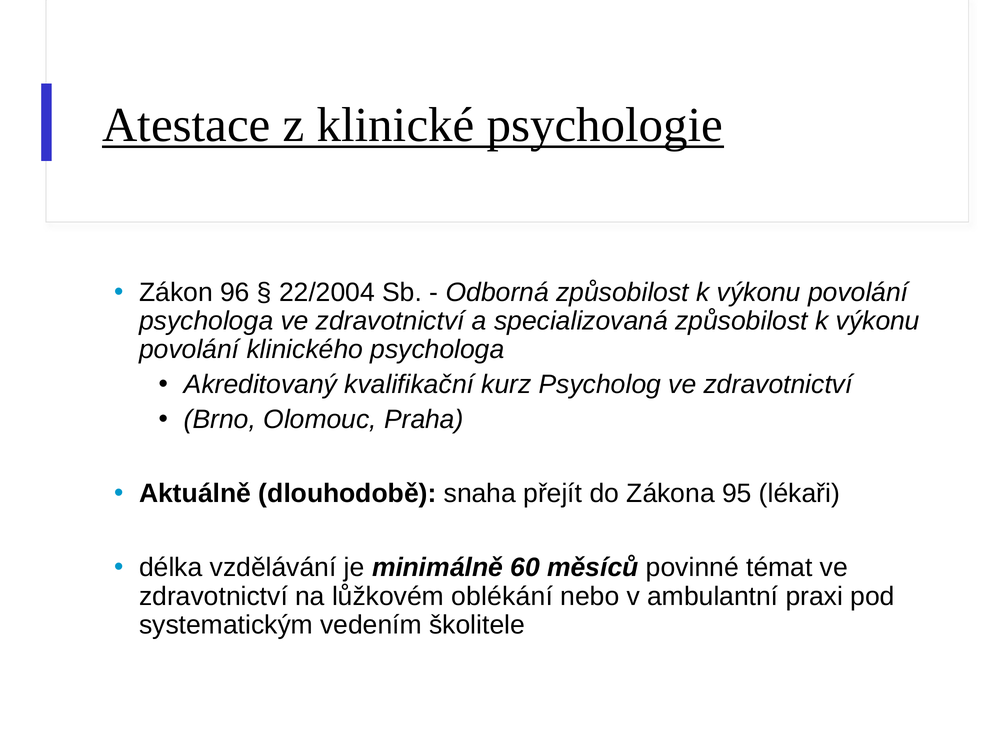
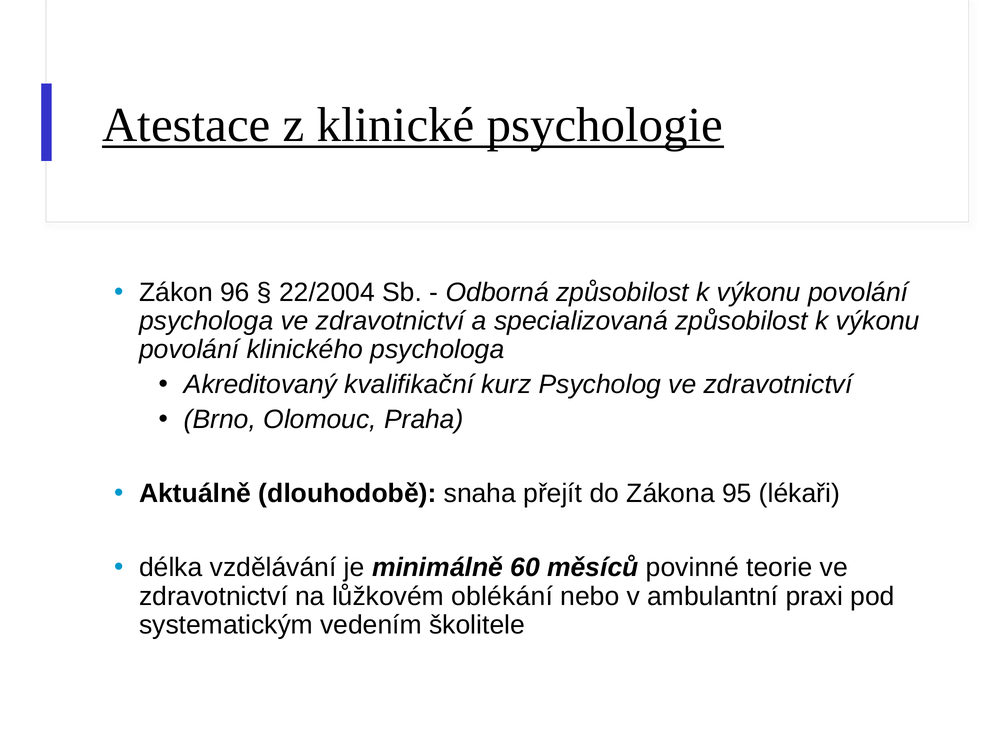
témat: témat -> teorie
